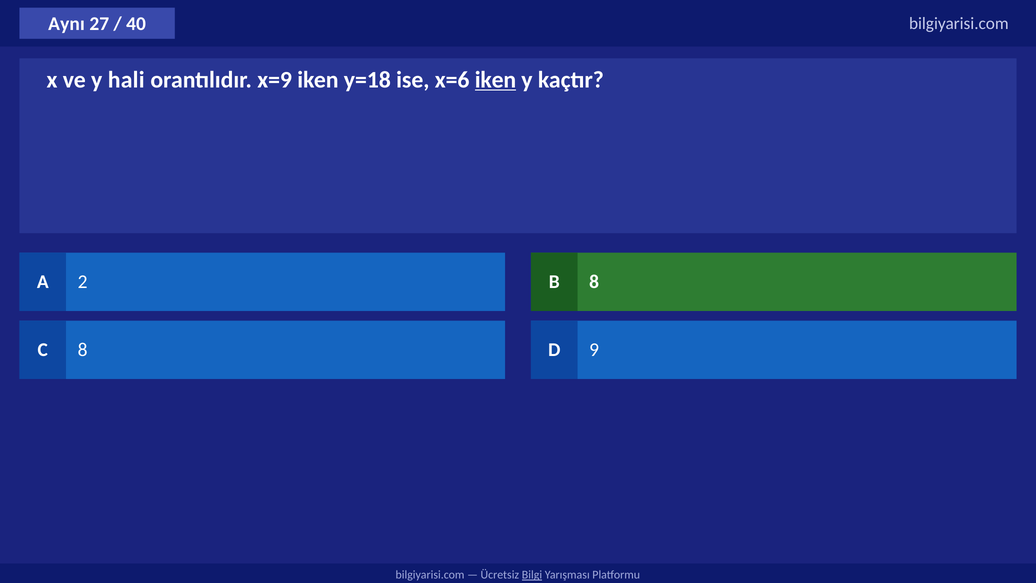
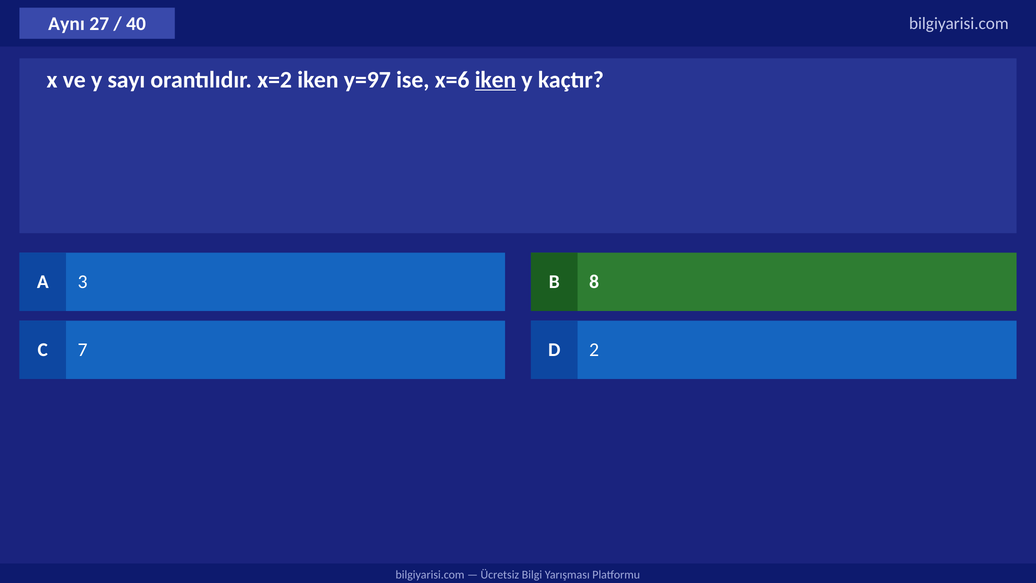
hali: hali -> sayı
x=9: x=9 -> x=2
y=18: y=18 -> y=97
2: 2 -> 3
C 8: 8 -> 7
9: 9 -> 2
Bilgi underline: present -> none
